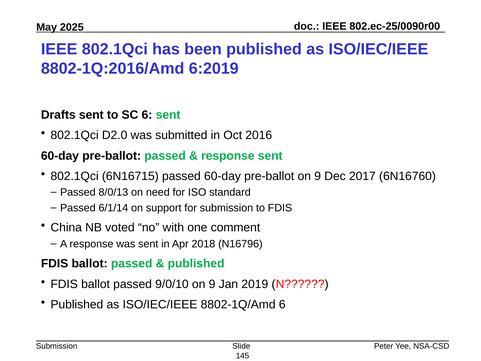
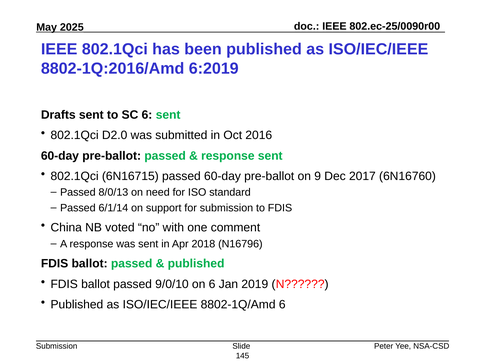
9/0/10 on 9: 9 -> 6
